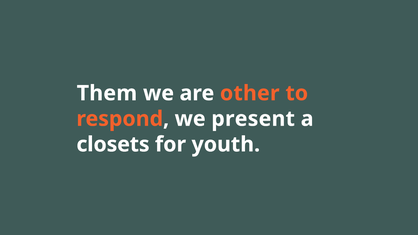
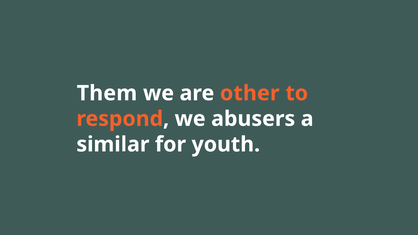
present: present -> abusers
closets: closets -> similar
